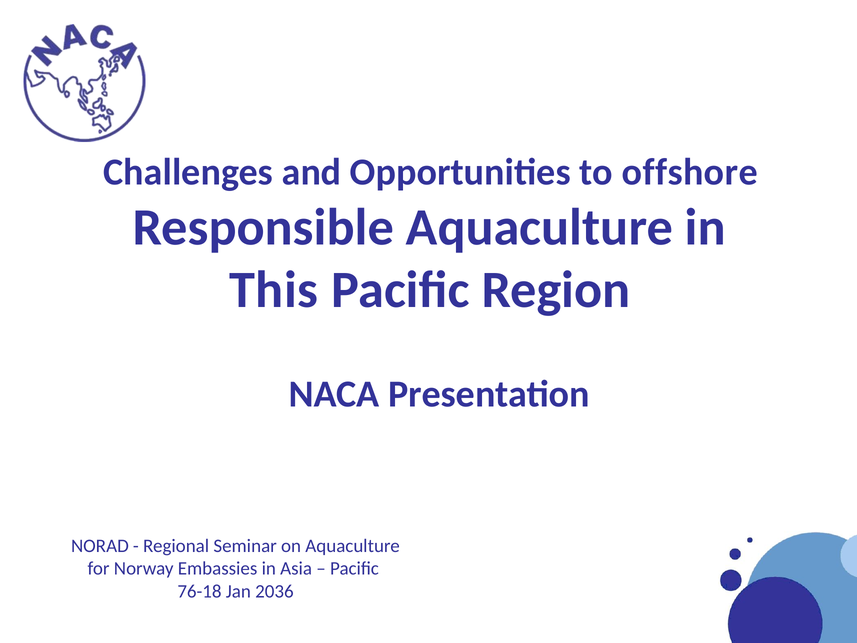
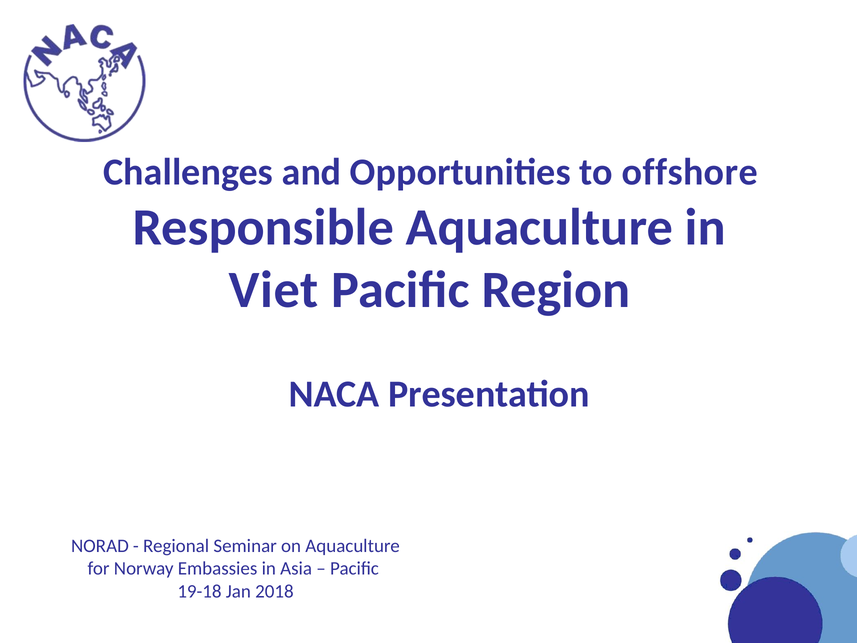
This: This -> Viet
76-18: 76-18 -> 19-18
2036: 2036 -> 2018
